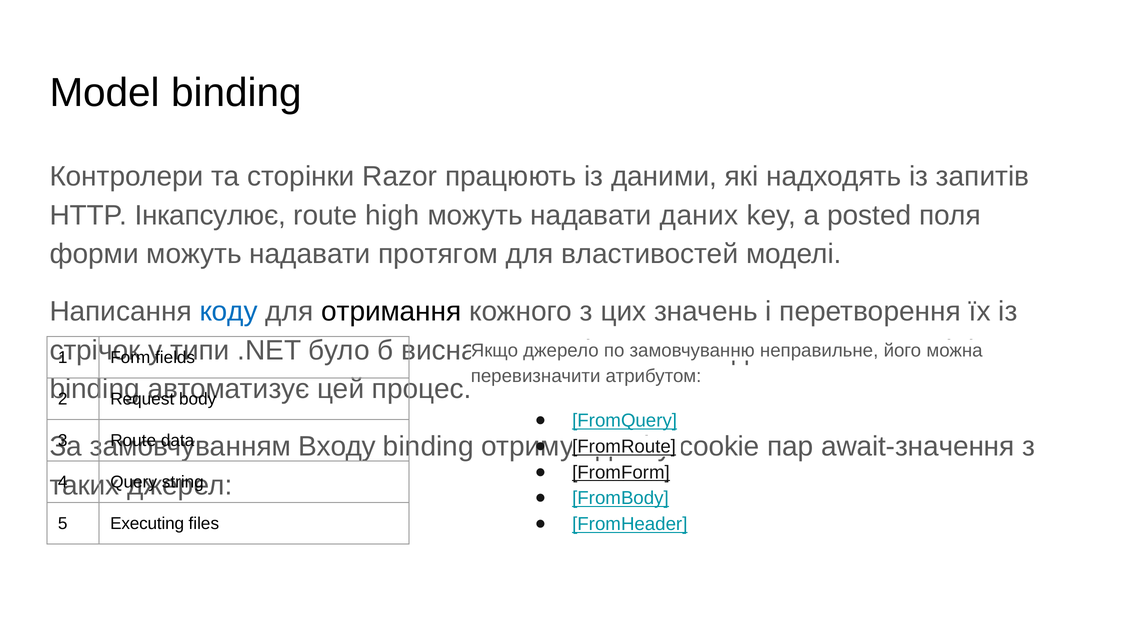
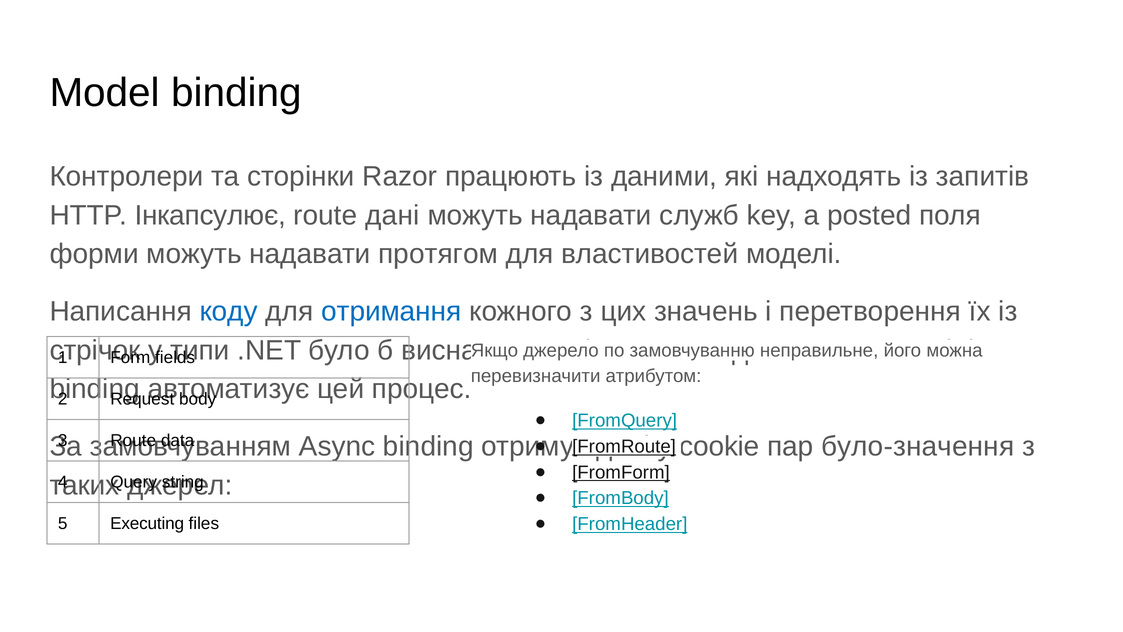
route high: high -> дані
даних: даних -> служб
отримання colour: black -> blue
Входу: Входу -> Async
await-значення: await-значення -> було-значення
